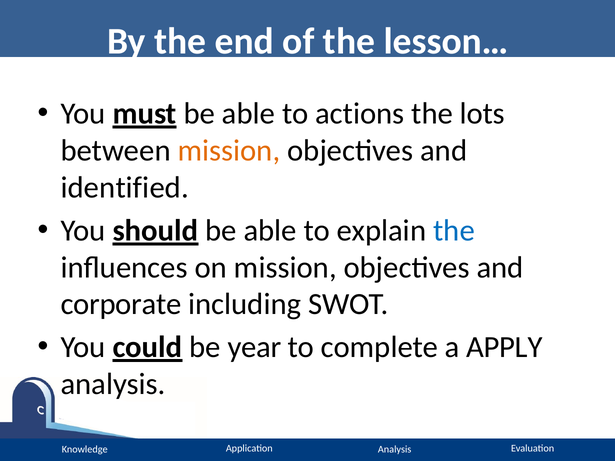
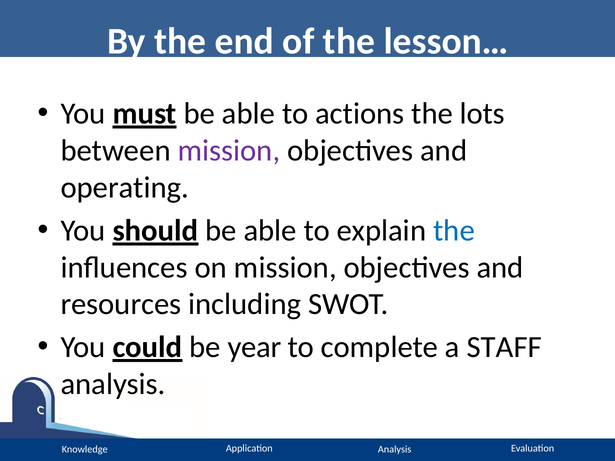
mission at (229, 151) colour: orange -> purple
identified: identified -> operating
corporate: corporate -> resources
APPLY: APPLY -> STAFF
